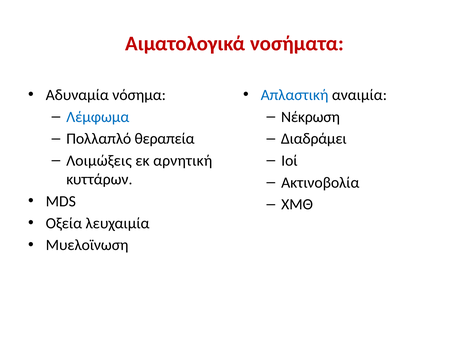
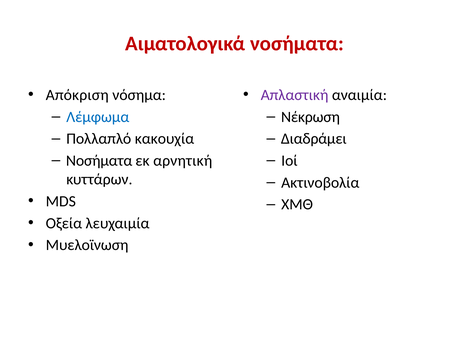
Αδυναμία: Αδυναμία -> Απόκριση
Απλαστική colour: blue -> purple
θεραπεία: θεραπεία -> κακουχία
Λοιμώξεις at (99, 161): Λοιμώξεις -> Νοσήματα
